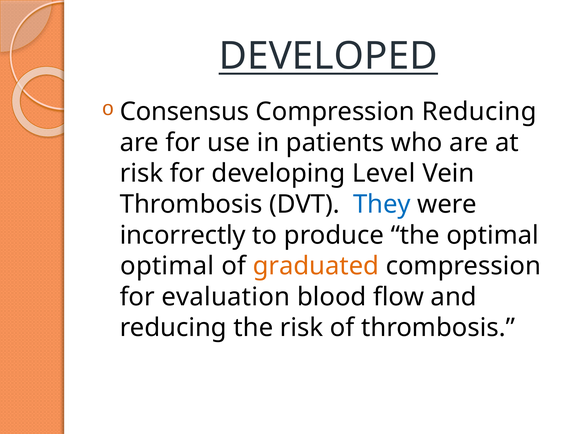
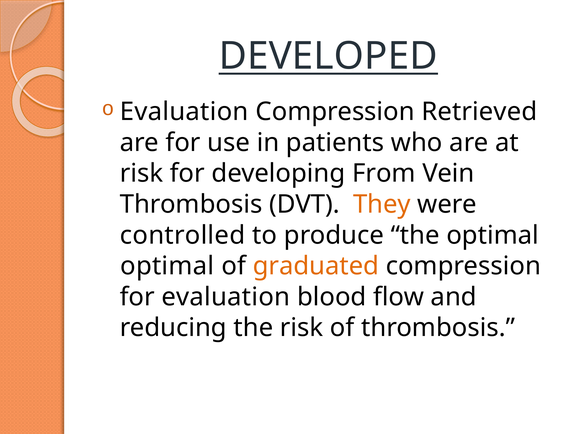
Consensus at (184, 112): Consensus -> Evaluation
Compression Reducing: Reducing -> Retrieved
Level: Level -> From
They colour: blue -> orange
incorrectly: incorrectly -> controlled
